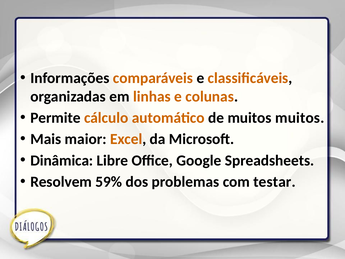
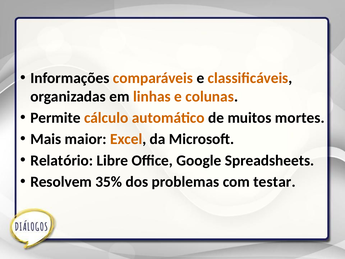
muitos muitos: muitos -> mortes
Dinâmica: Dinâmica -> Relatório
59%: 59% -> 35%
